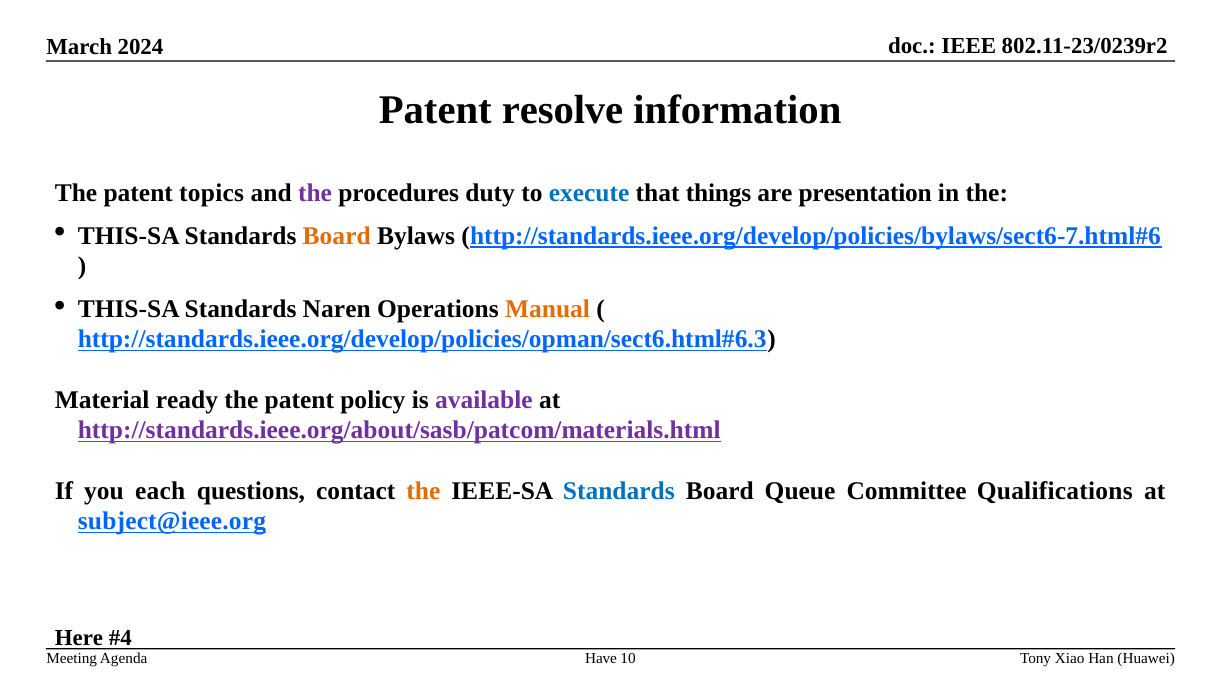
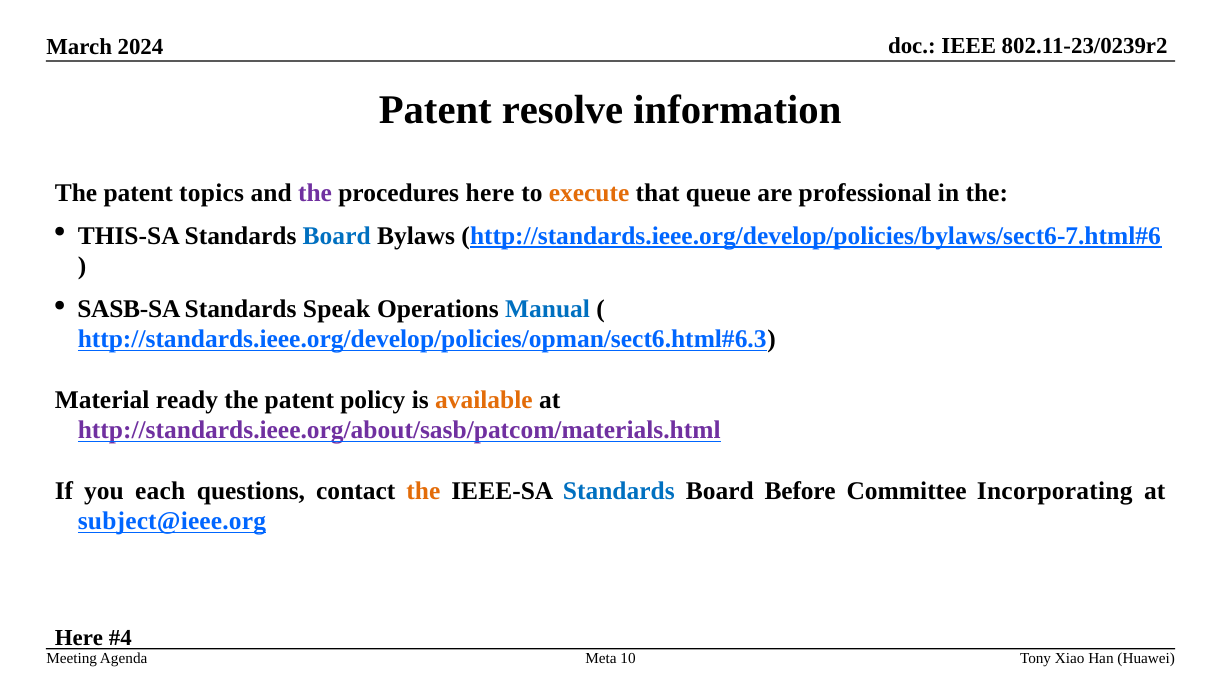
procedures duty: duty -> here
execute colour: blue -> orange
things: things -> queue
presentation: presentation -> professional
Board at (337, 236) colour: orange -> blue
THIS-SA at (129, 309): THIS-SA -> SASB-SA
Naren: Naren -> Speak
Manual colour: orange -> blue
available colour: purple -> orange
Queue: Queue -> Before
Qualifications: Qualifications -> Incorporating
Have: Have -> Meta
